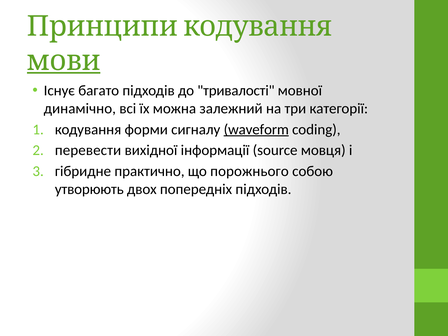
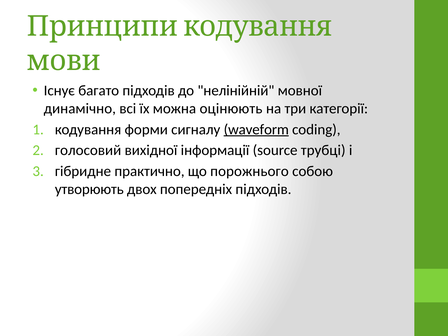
мови underline: present -> none
тривалості: тривалості -> нелінійній
залежний: залежний -> оцінюють
перевести: перевести -> голосовий
мовця: мовця -> трубці
